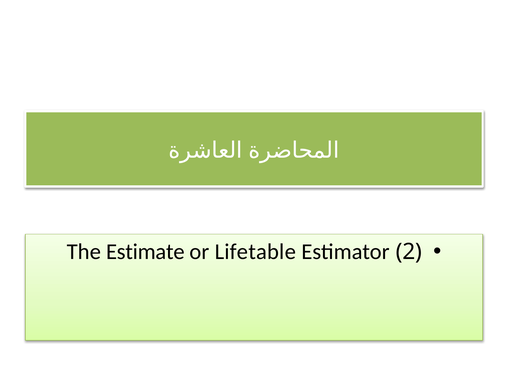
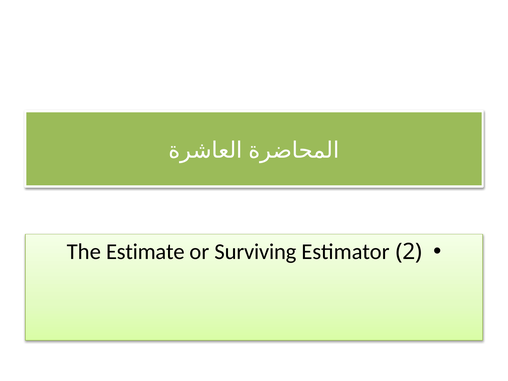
Lifetable: Lifetable -> Surviving
